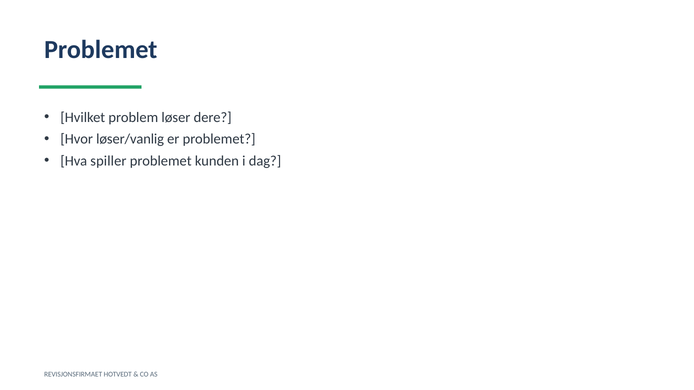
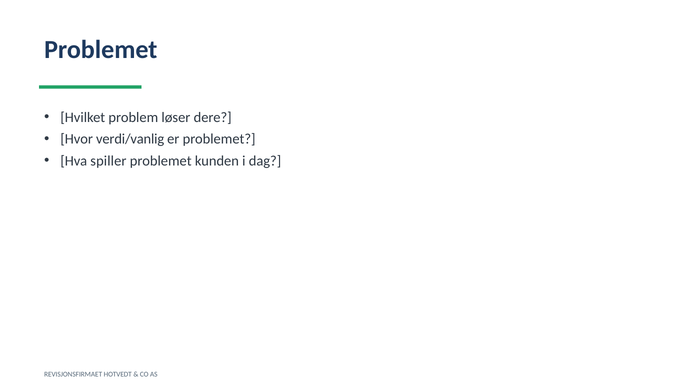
løser/vanlig: løser/vanlig -> verdi/vanlig
